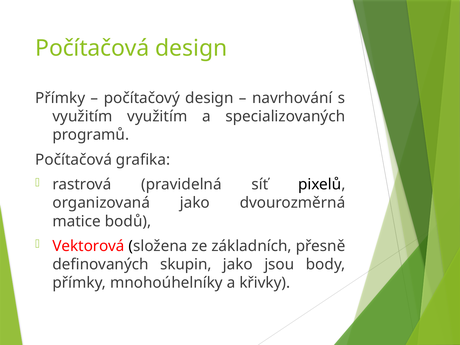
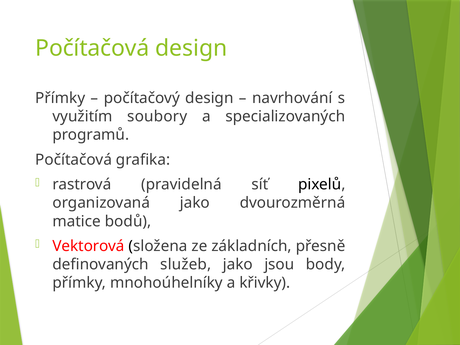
využitím využitím: využitím -> soubory
skupin: skupin -> služeb
